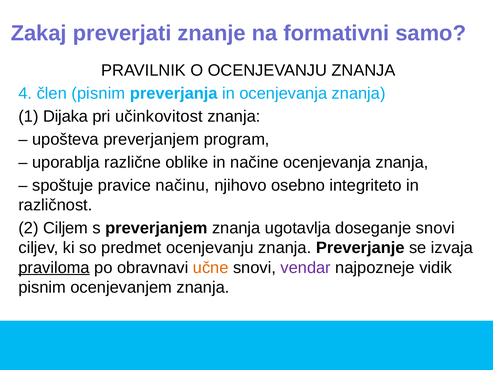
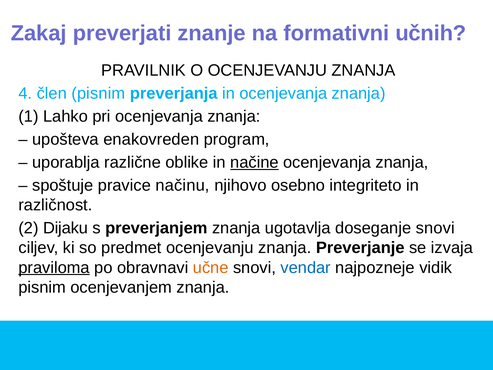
samo: samo -> učnih
Dijaka: Dijaka -> Lahko
pri učinkovitost: učinkovitost -> ocenjevanja
upošteva preverjanjem: preverjanjem -> enakovreden
načine underline: none -> present
Ciljem: Ciljem -> Dijaku
vendar colour: purple -> blue
